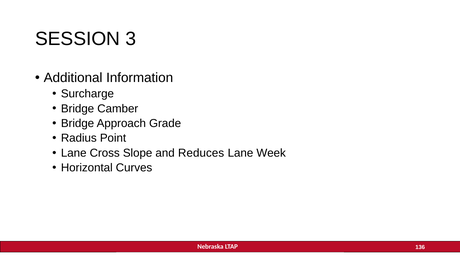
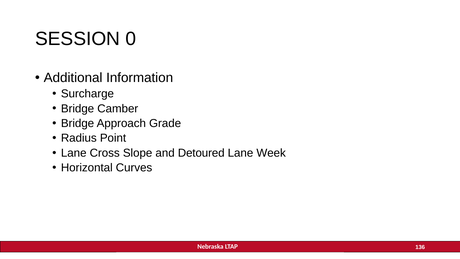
3: 3 -> 0
Reduces: Reduces -> Detoured
